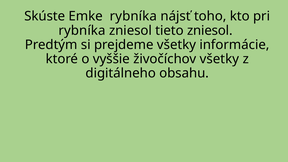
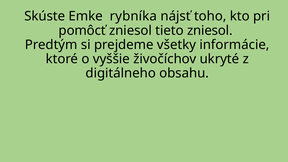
rybníka at (82, 30): rybníka -> pomôcť
živočíchov všetky: všetky -> ukryté
